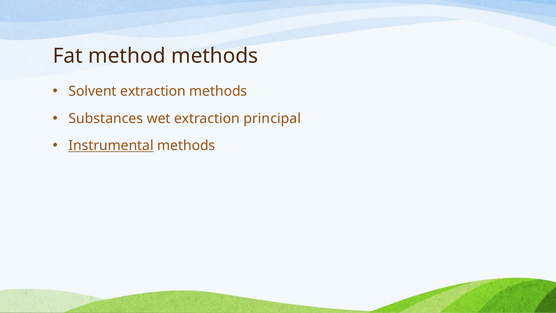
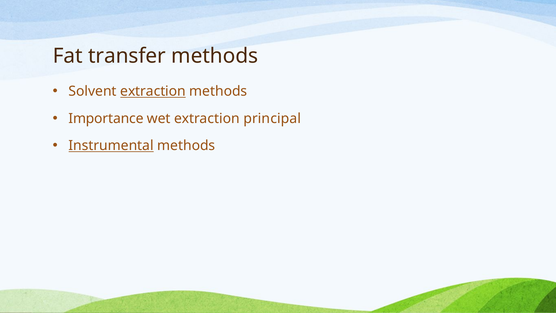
method: method -> transfer
extraction at (153, 91) underline: none -> present
Substances: Substances -> Importance
